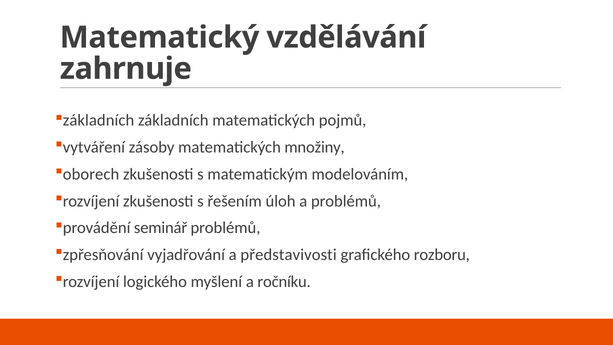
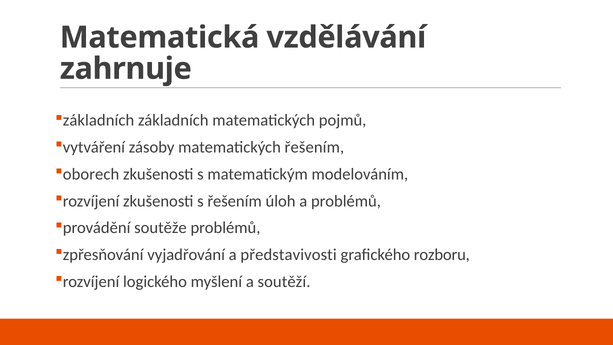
Matematický: Matematický -> Matematická
matematických množiny: množiny -> řešením
seminář: seminář -> soutěže
ročníku: ročníku -> soutěží
